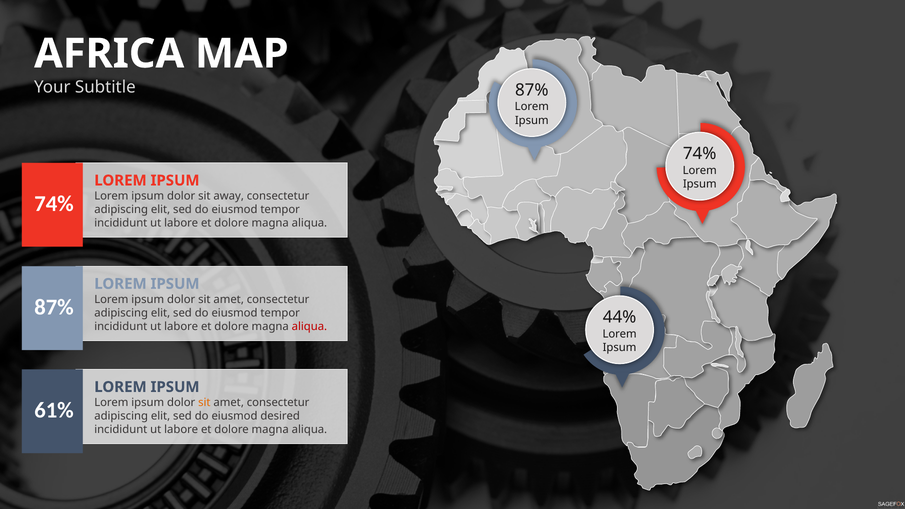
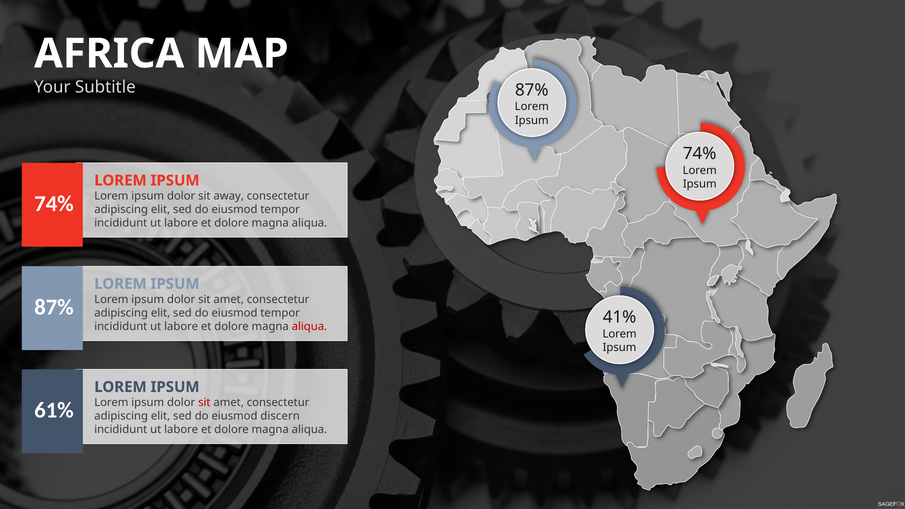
44%: 44% -> 41%
sit at (204, 403) colour: orange -> red
desired: desired -> discern
